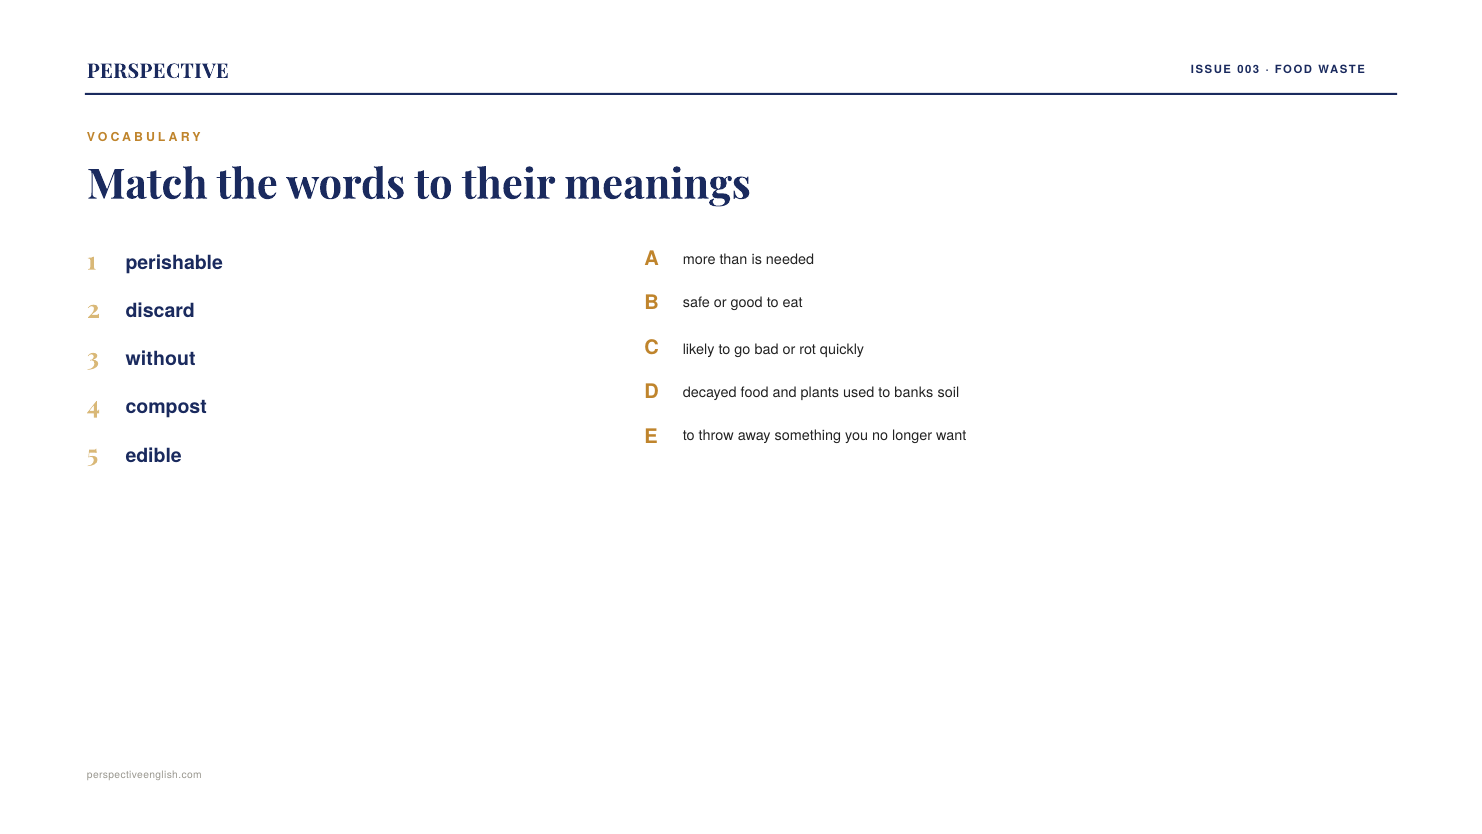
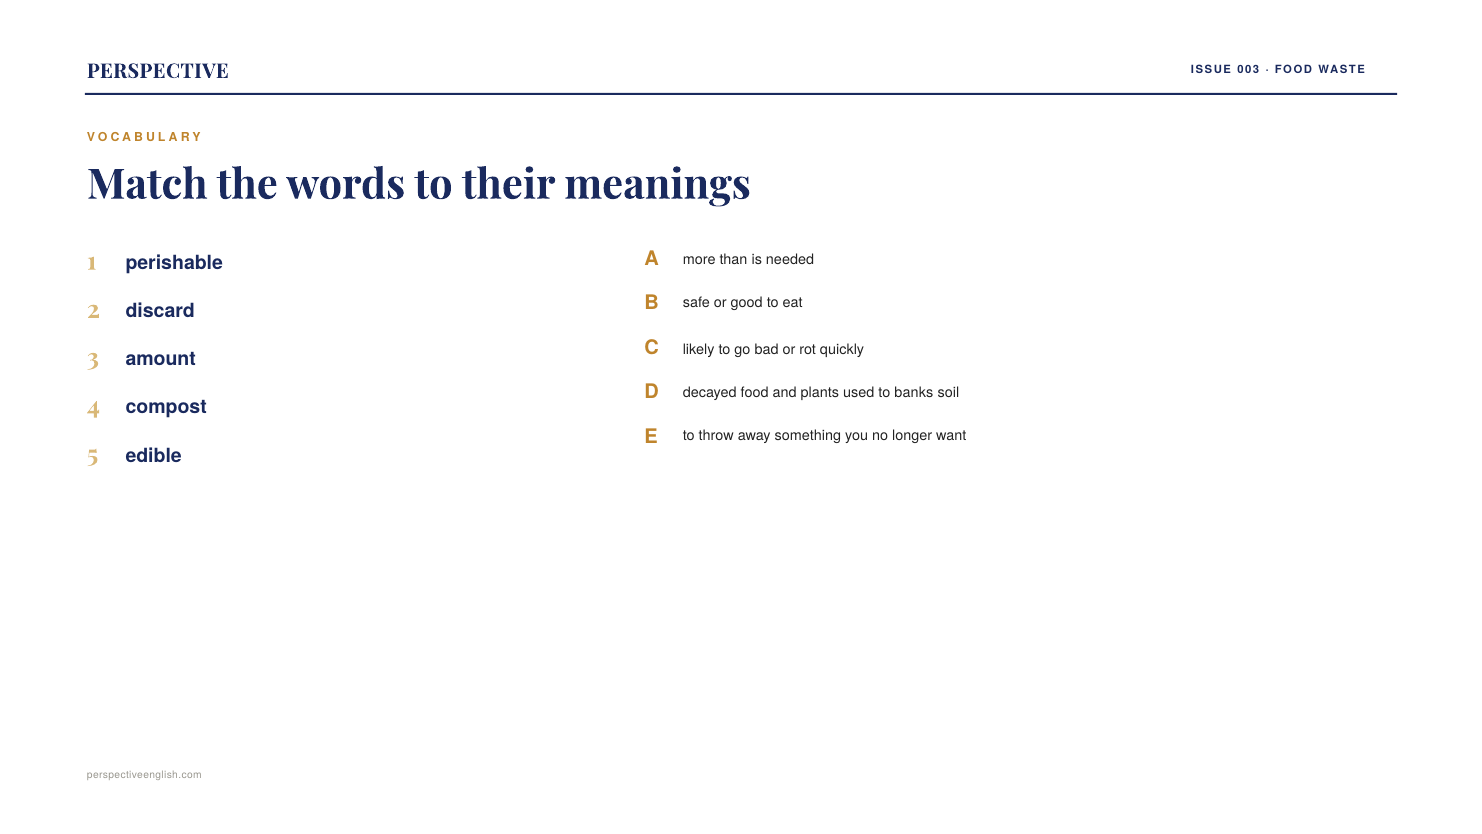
without: without -> amount
